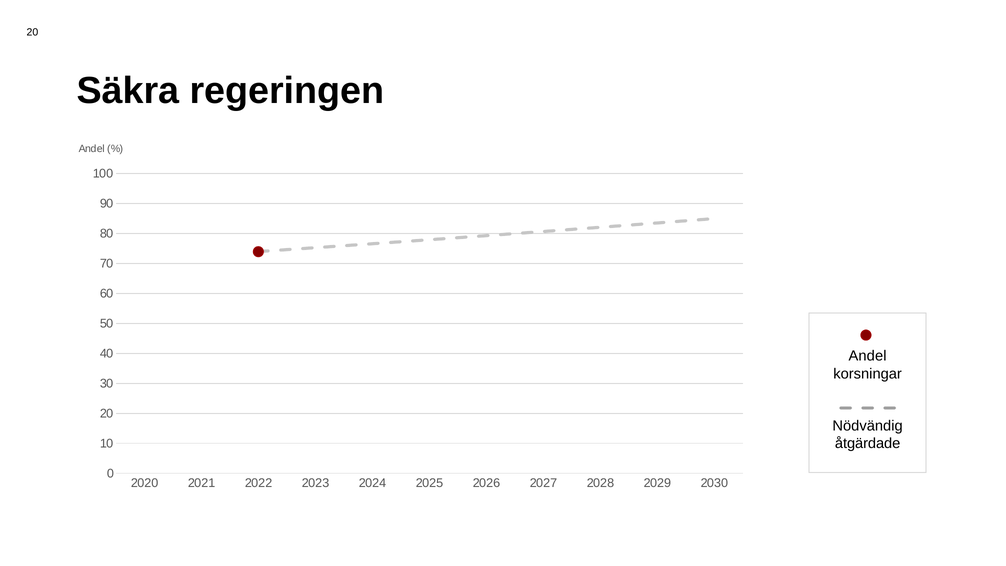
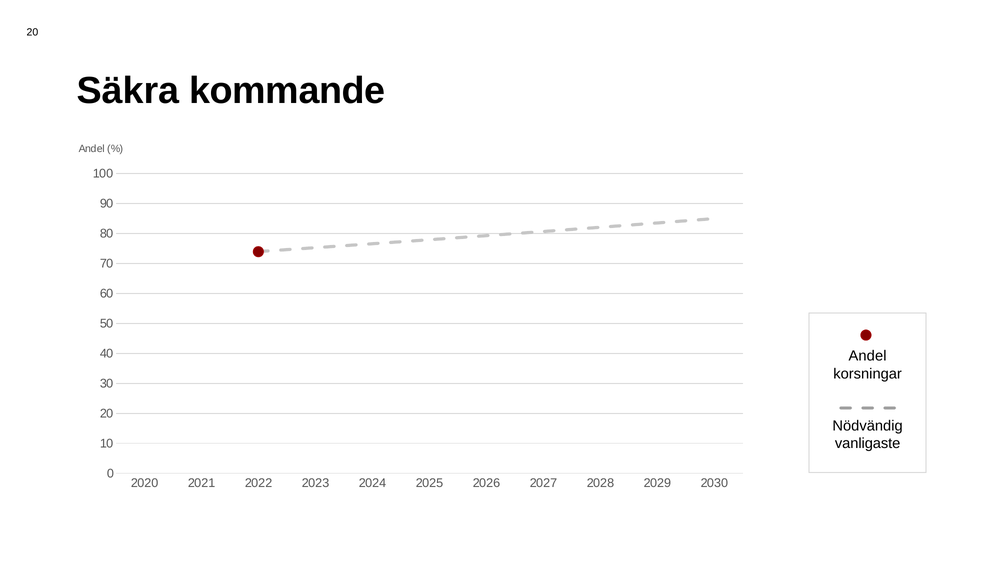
regeringen: regeringen -> kommande
åtgärdade: åtgärdade -> vanligaste
